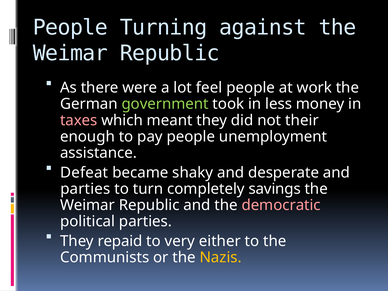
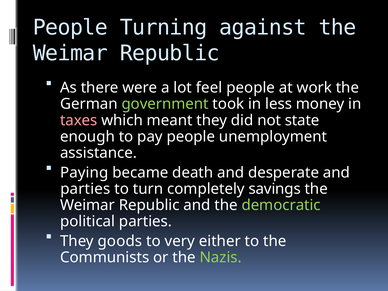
their: their -> state
Defeat: Defeat -> Paying
shaky: shaky -> death
democratic colour: pink -> light green
repaid: repaid -> goods
Nazis colour: yellow -> light green
